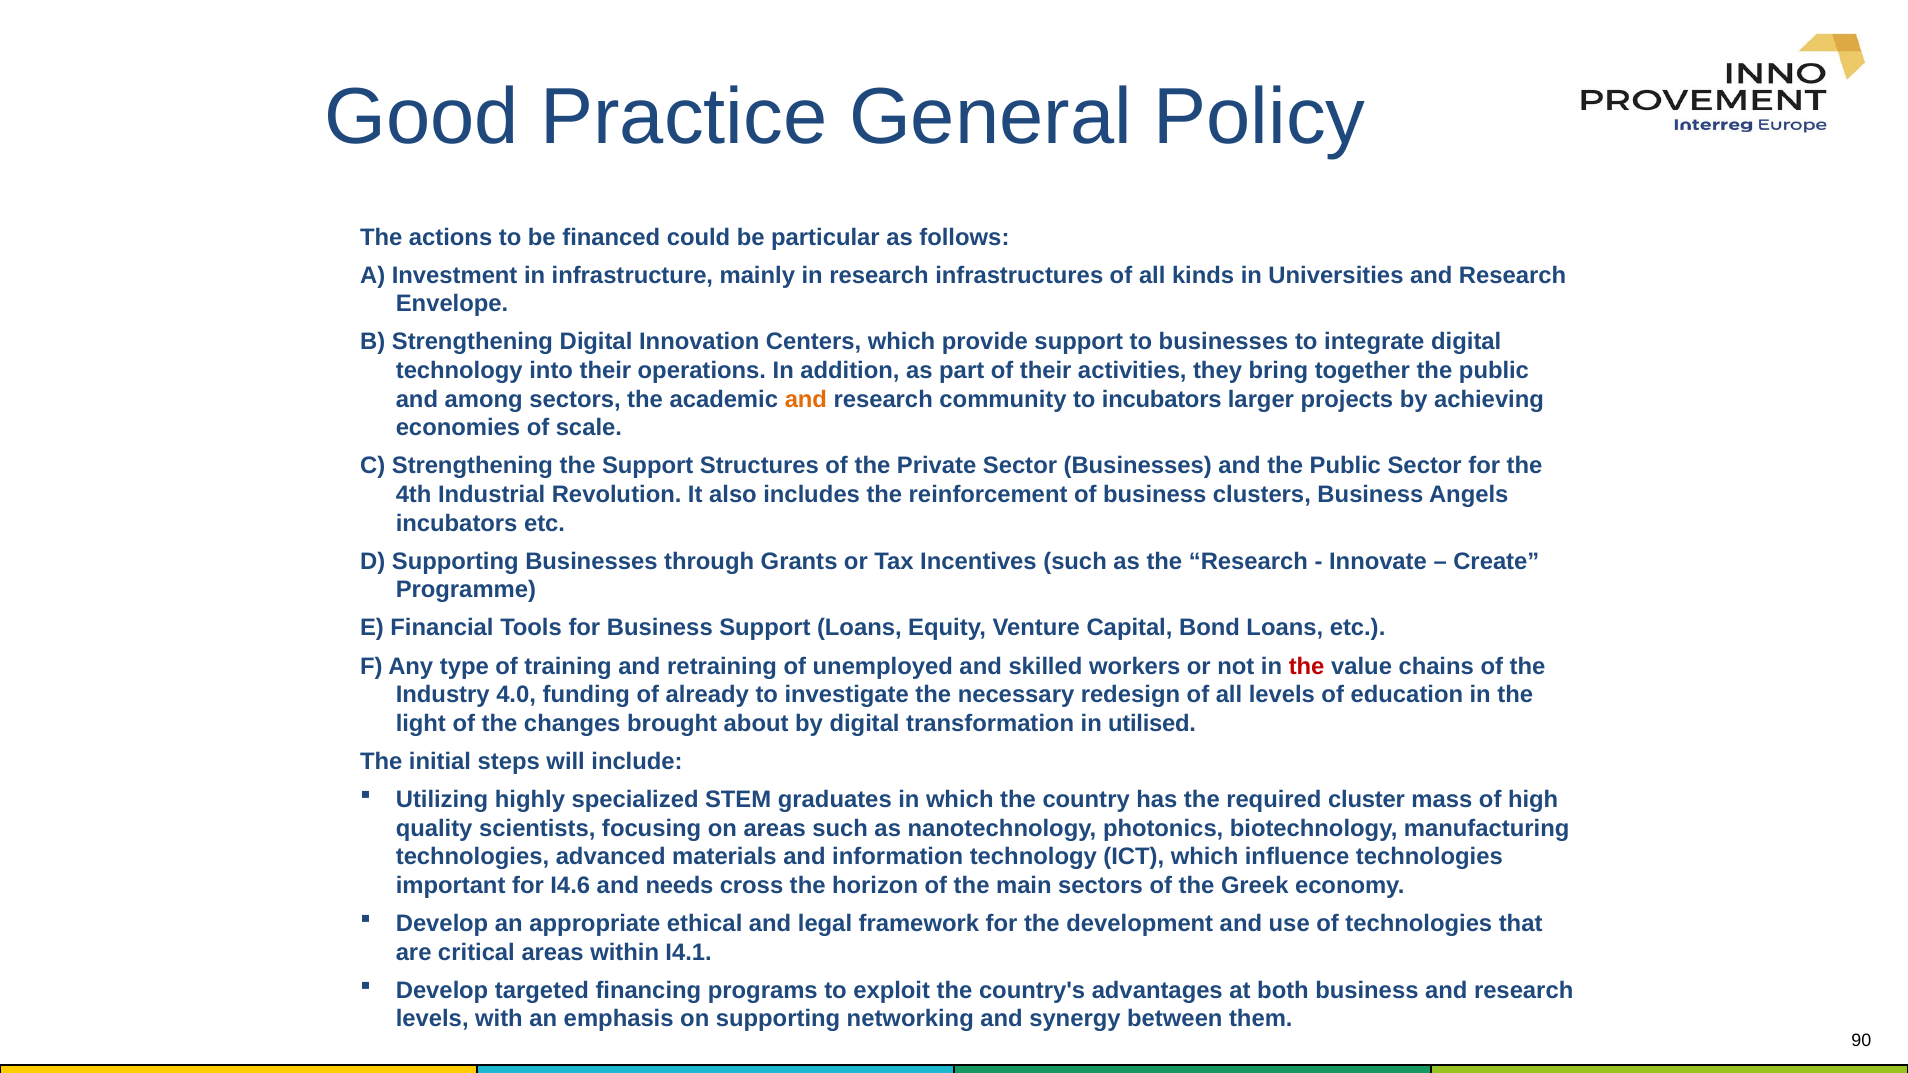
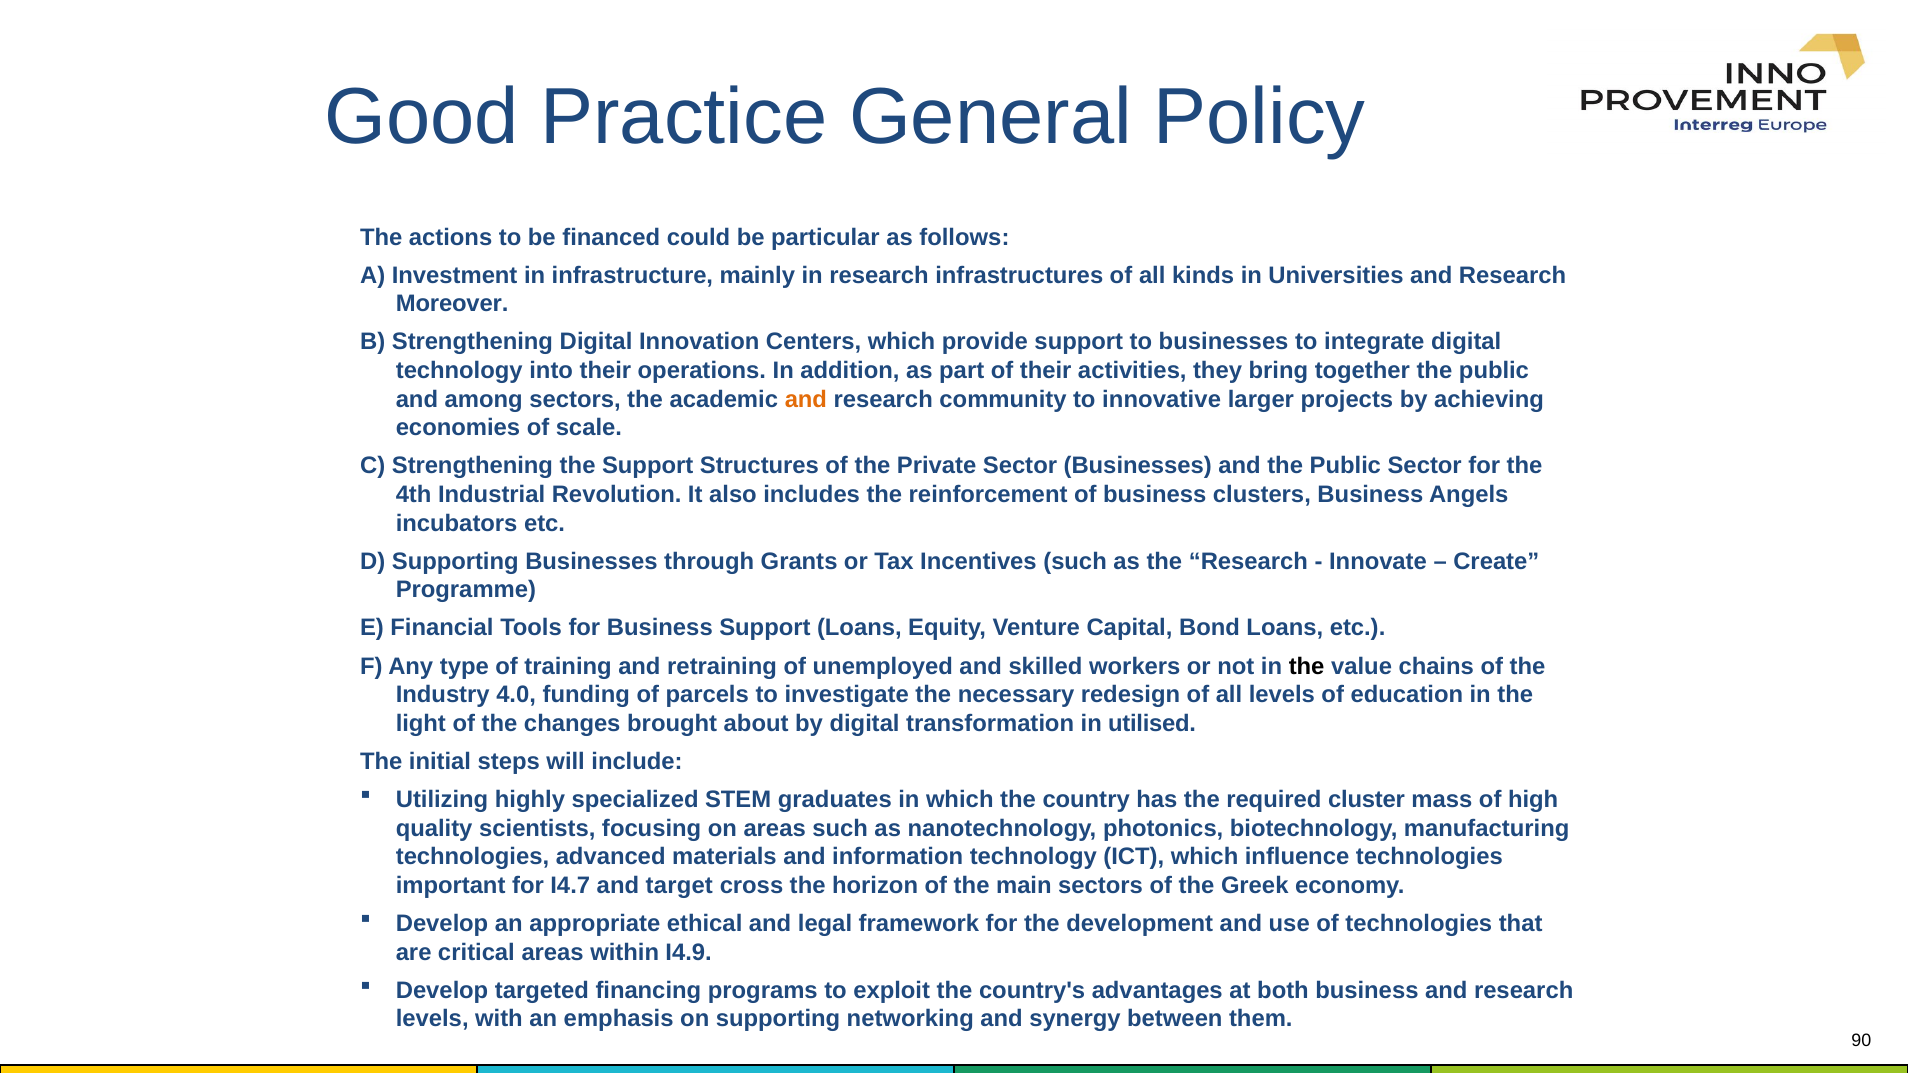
Envelope: Envelope -> Moreover
to incubators: incubators -> innovative
the at (1307, 666) colour: red -> black
already: already -> parcels
I4.6: I4.6 -> I4.7
needs: needs -> target
I4.1: I4.1 -> I4.9
